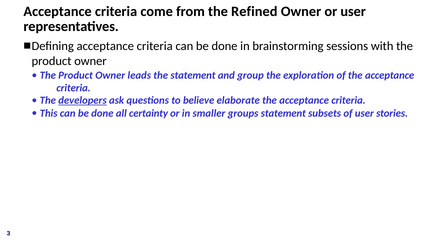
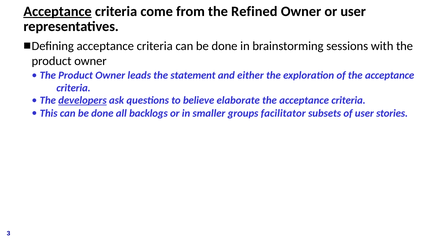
Acceptance at (58, 11) underline: none -> present
group: group -> either
certainty: certainty -> backlogs
groups statement: statement -> facilitator
